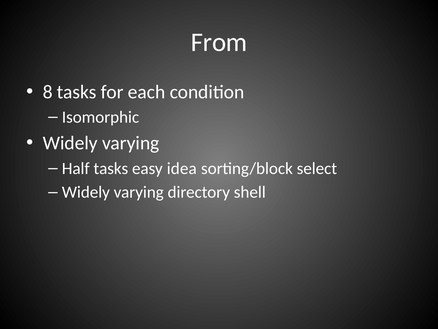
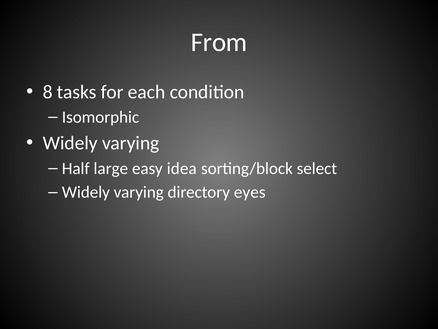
Half tasks: tasks -> large
shell: shell -> eyes
